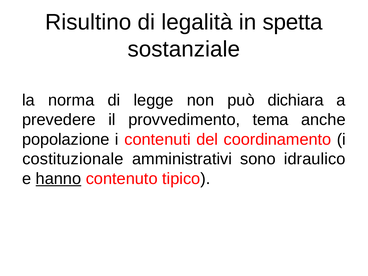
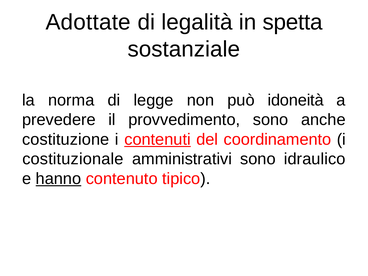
Risultino: Risultino -> Adottate
dichiara: dichiara -> idoneità
provvedimento tema: tema -> sono
popolazione: popolazione -> costituzione
contenuti underline: none -> present
